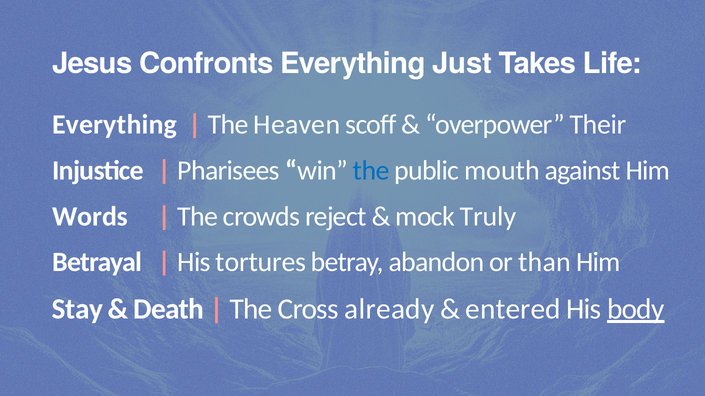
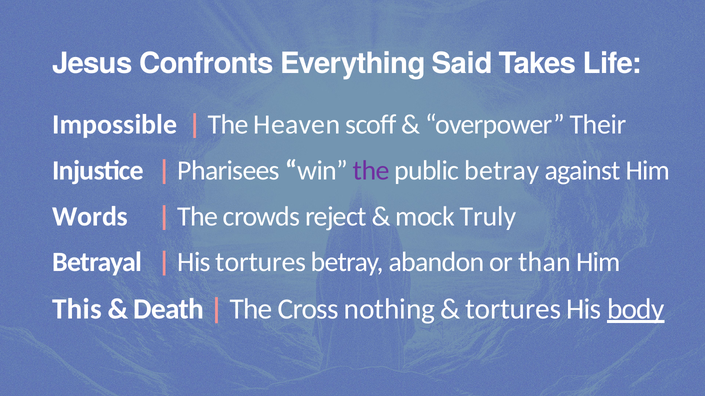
Just: Just -> Said
Everything at (115, 125): Everything -> Impossible
the at (371, 171) colour: blue -> purple
public mouth: mouth -> betray
Stay: Stay -> This
already: already -> nothing
entered at (513, 309): entered -> tortures
